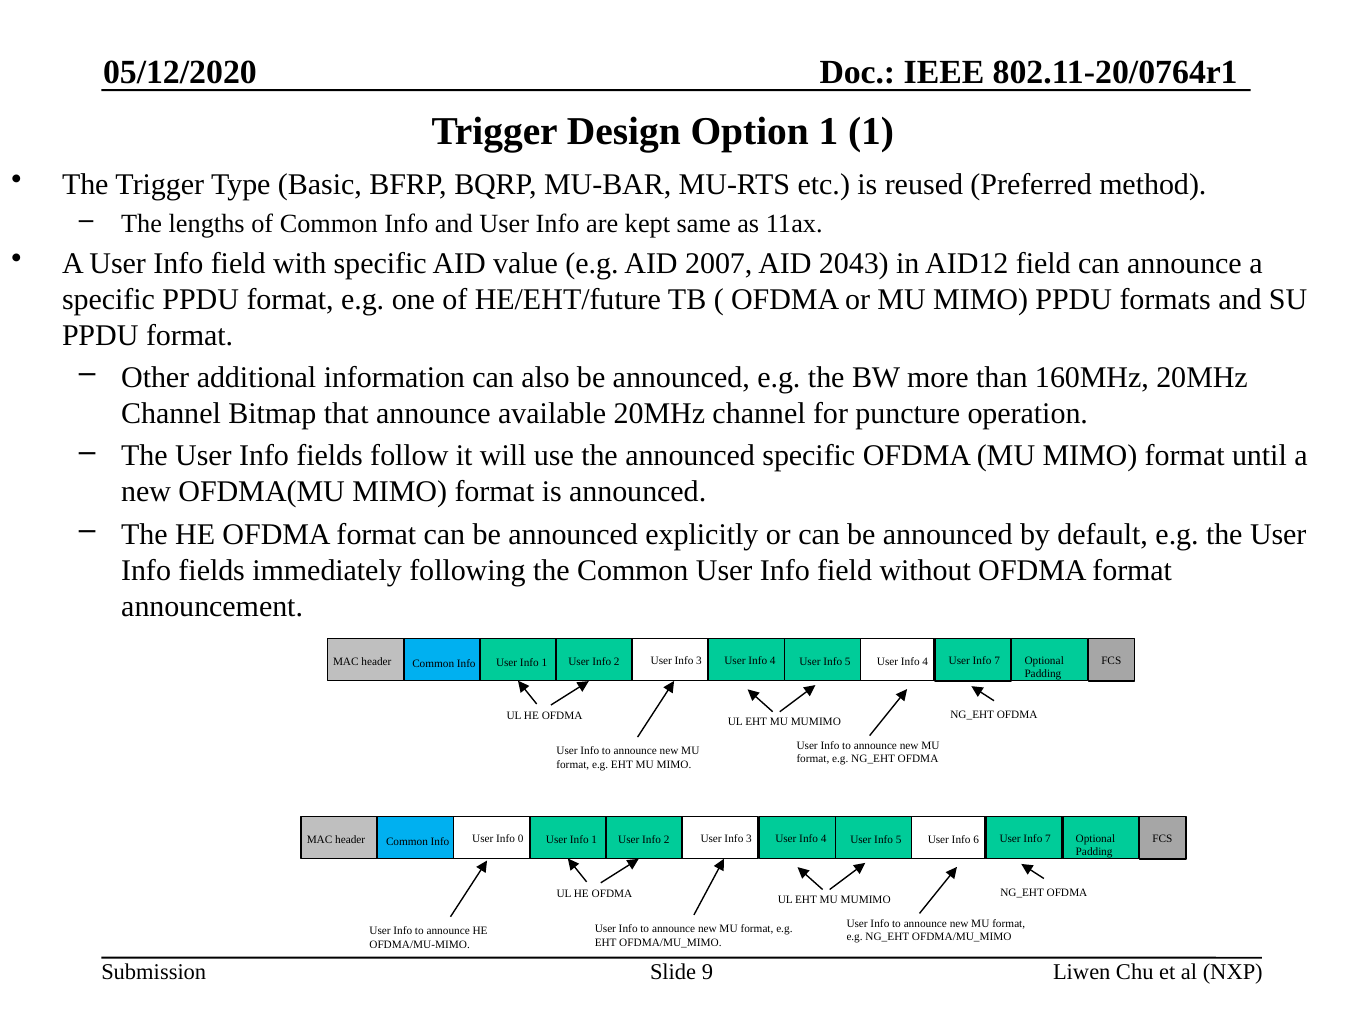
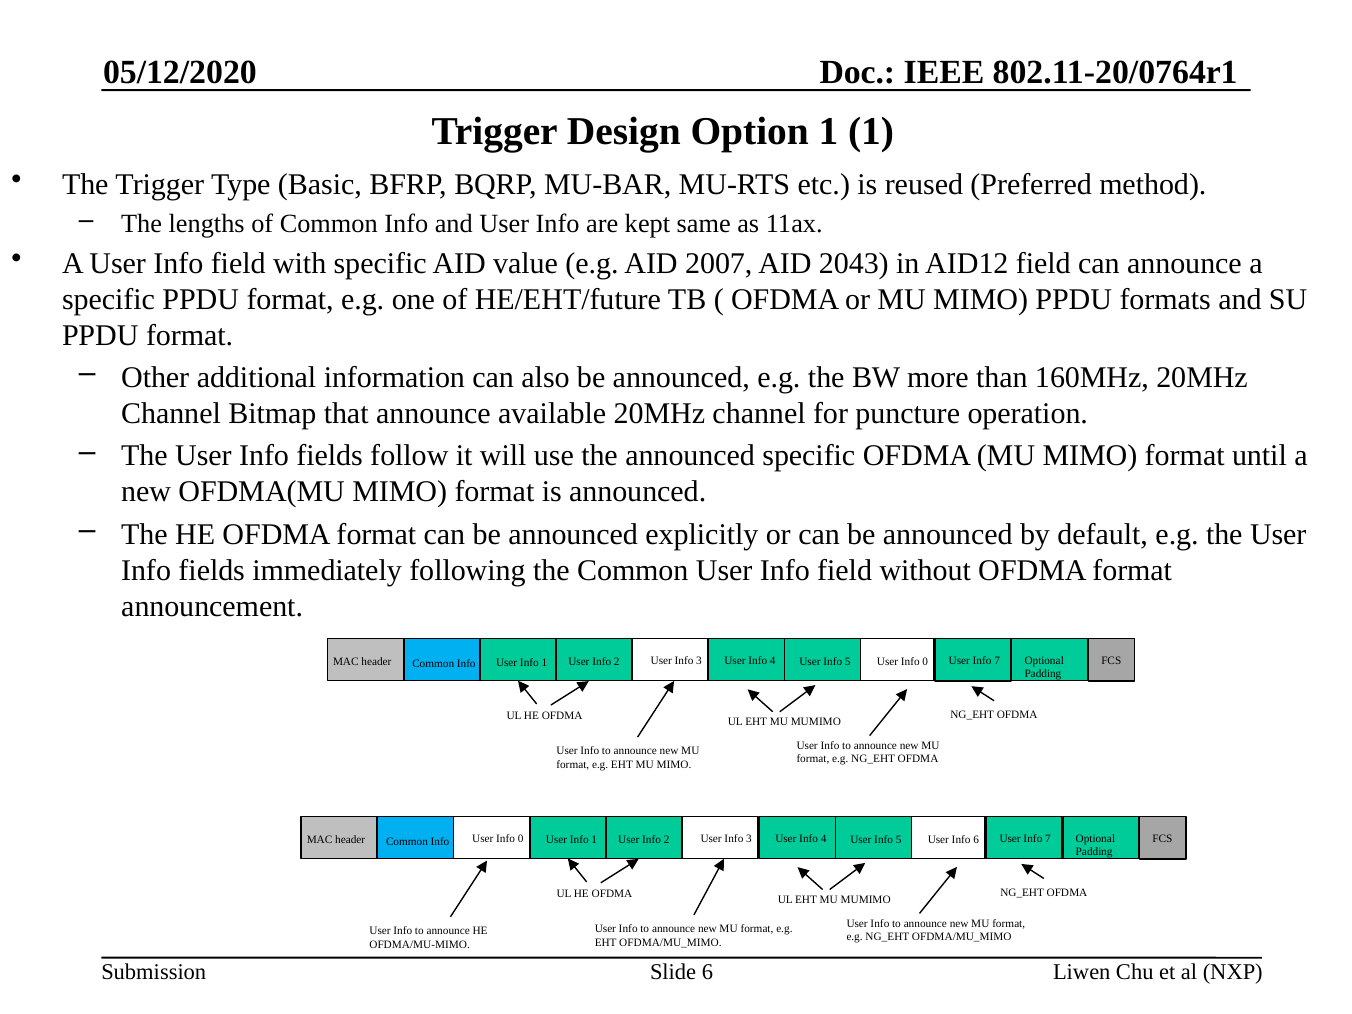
5 User Info 4: 4 -> 0
Slide 9: 9 -> 6
